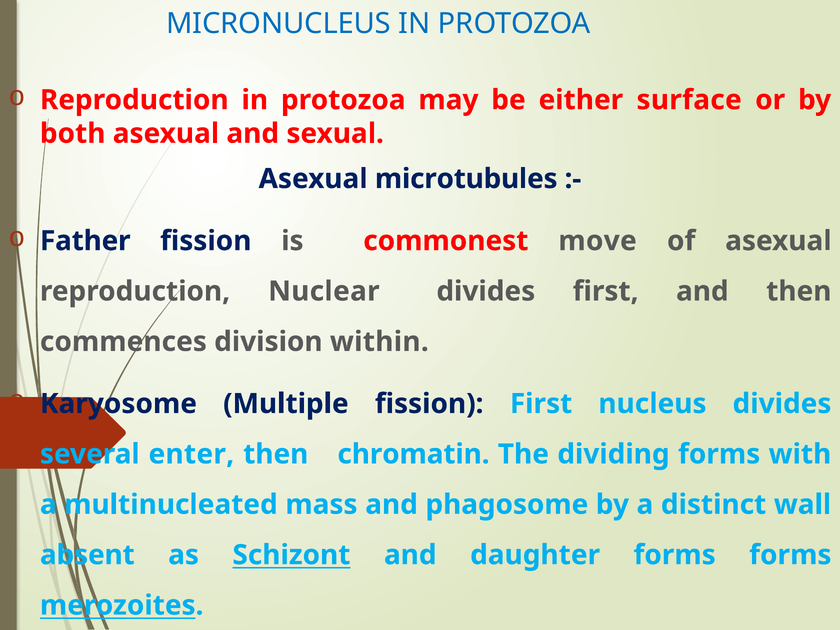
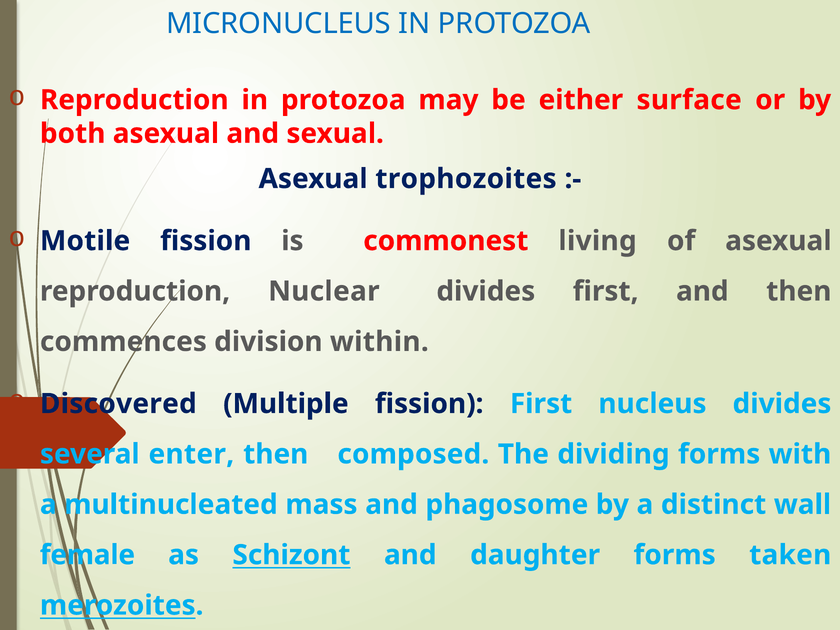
microtubules: microtubules -> trophozoites
Father: Father -> Motile
move: move -> living
Karyosome: Karyosome -> Discovered
chromatin: chromatin -> composed
absent: absent -> female
forms forms: forms -> taken
